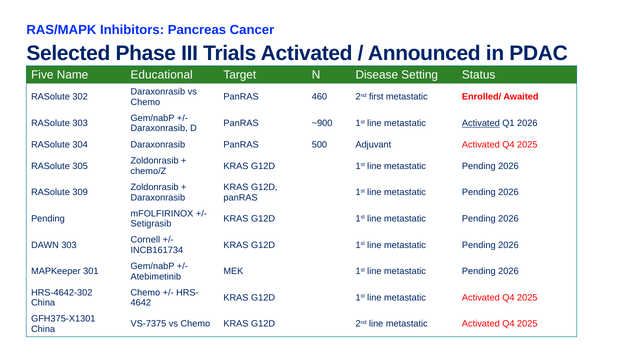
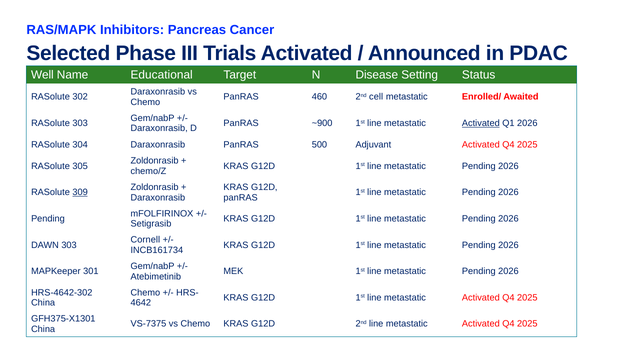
Five: Five -> Well
first: first -> cell
309 underline: none -> present
